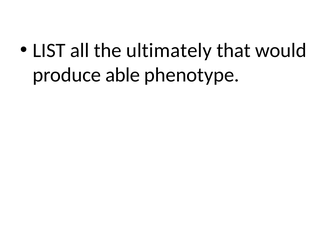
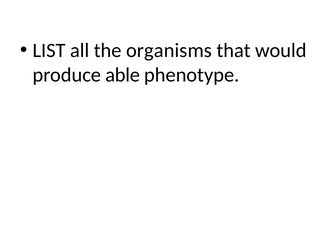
ultimately: ultimately -> organisms
